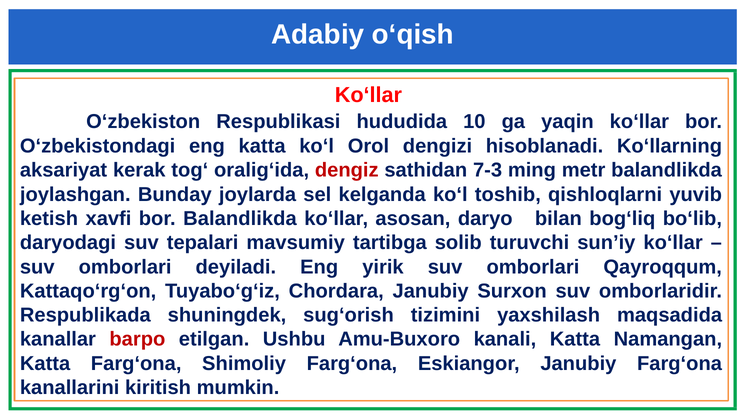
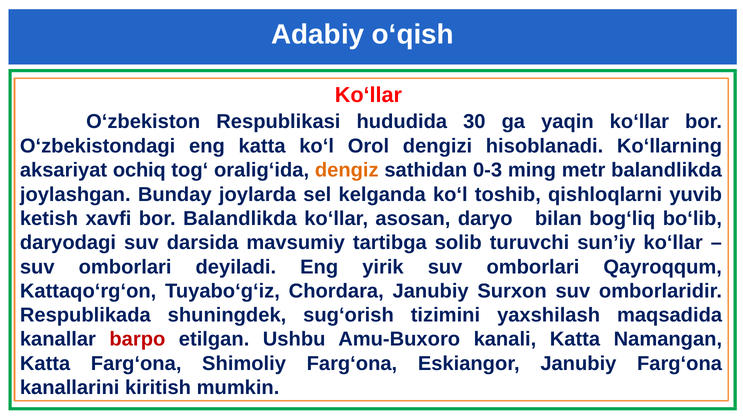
10: 10 -> 30
kerak: kerak -> ochiq
dengiz colour: red -> orange
7-3: 7-3 -> 0-3
tepalari: tepalari -> darsida
